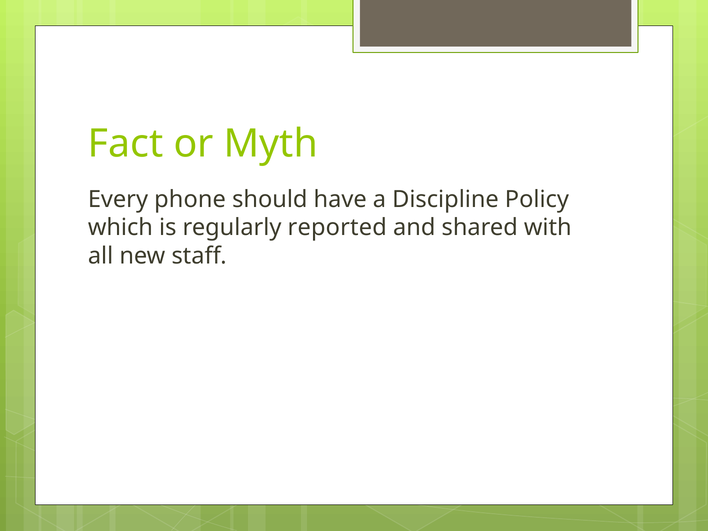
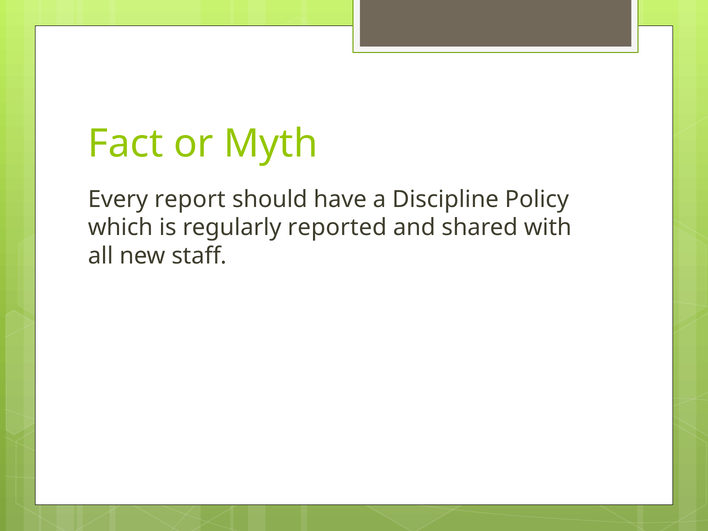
phone: phone -> report
